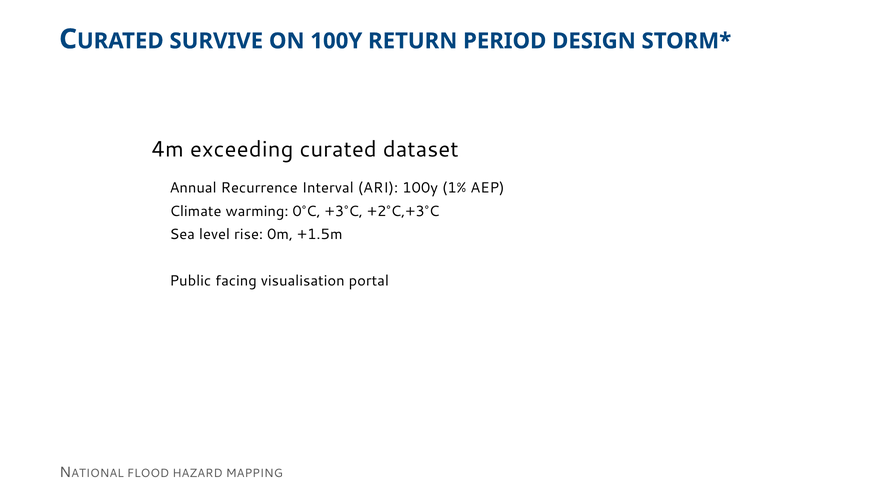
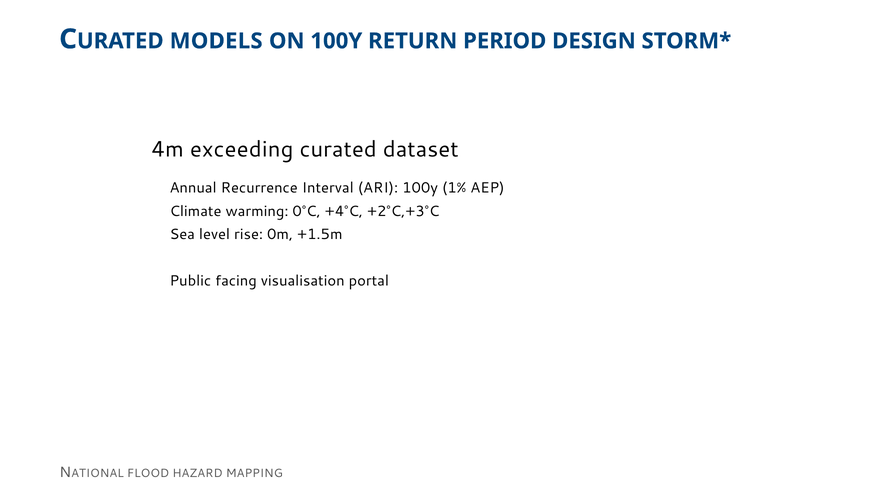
SURVIVE: SURVIVE -> MODELS
+3°C: +3°C -> +4°C
